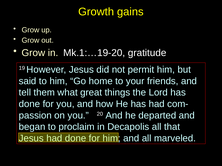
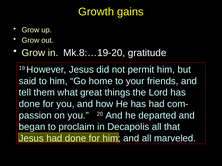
Mk.1:…19-20: Mk.1:…19-20 -> Mk.8:…19-20
